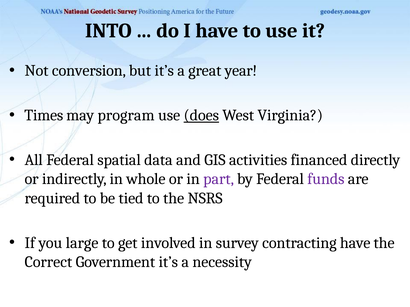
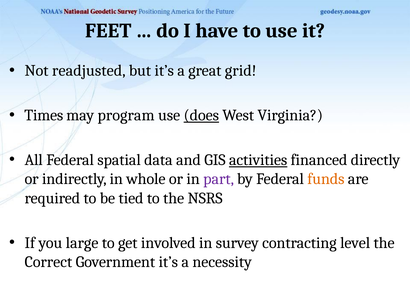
INTO: INTO -> FEET
conversion: conversion -> readjusted
year: year -> grid
activities underline: none -> present
funds colour: purple -> orange
contracting have: have -> level
